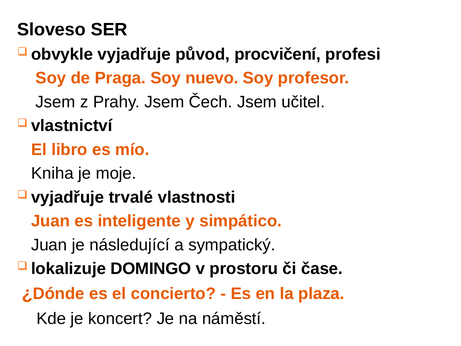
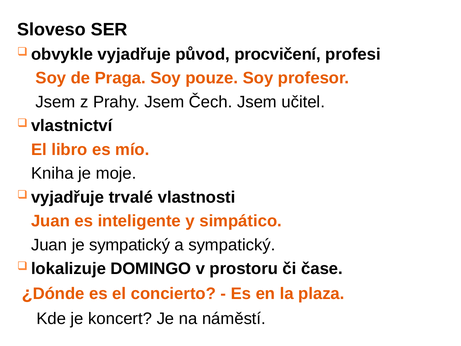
nuevo: nuevo -> pouze
je následující: následující -> sympatický
